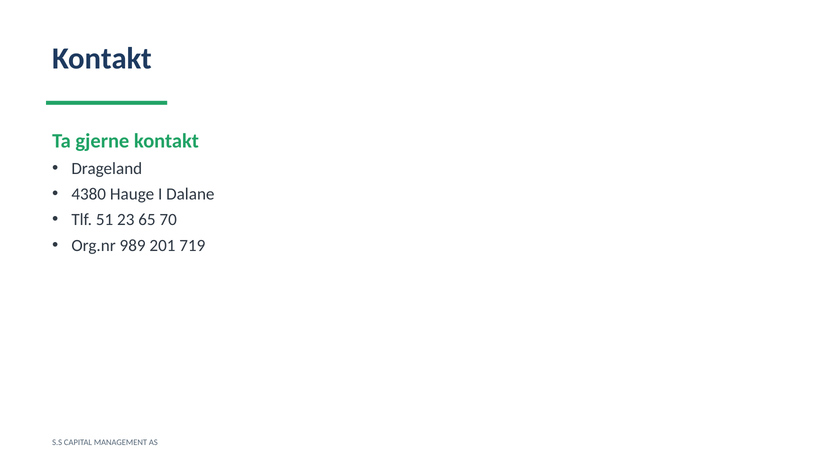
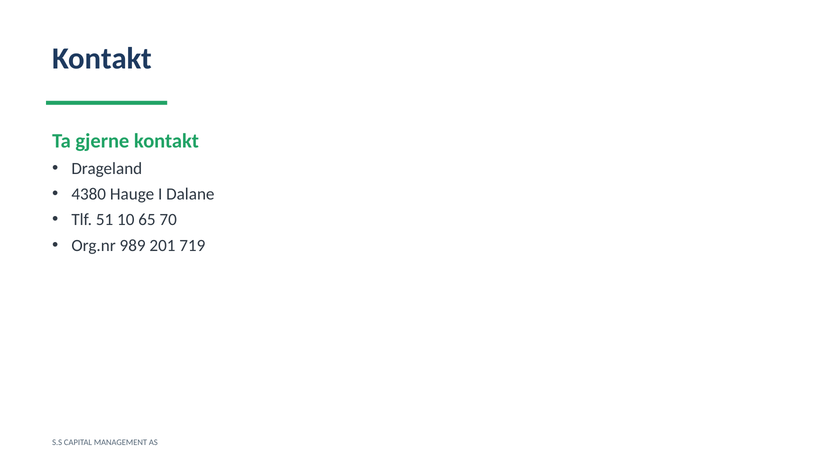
23: 23 -> 10
